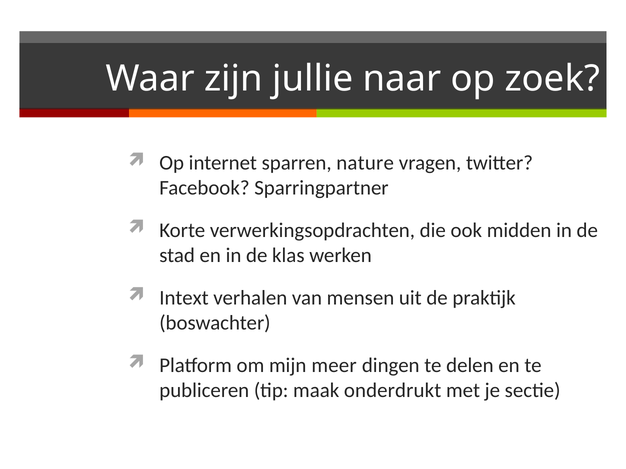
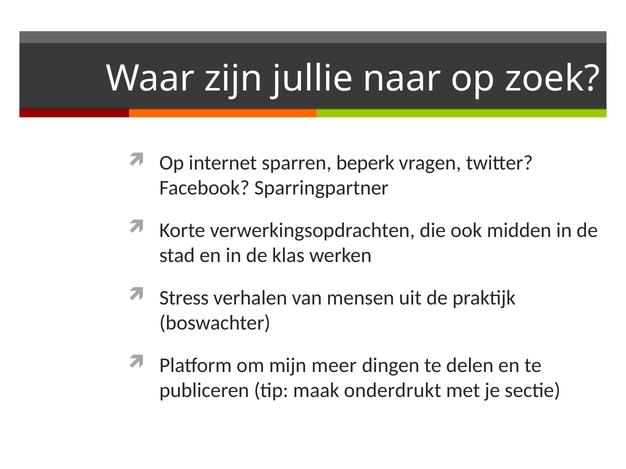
nature: nature -> beperk
Intext: Intext -> Stress
